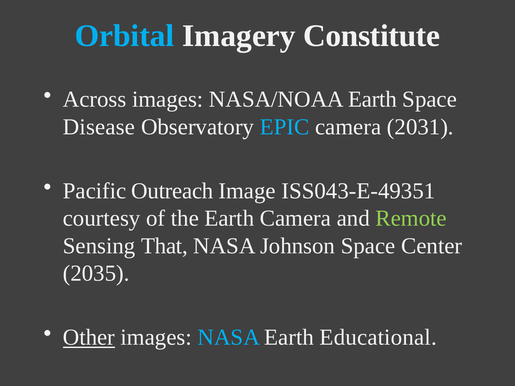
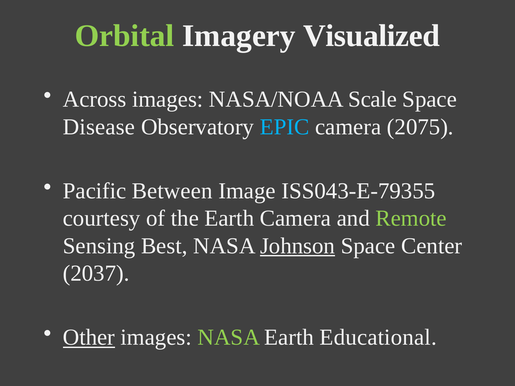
Orbital colour: light blue -> light green
Constitute: Constitute -> Visualized
NASA/NOAA Earth: Earth -> Scale
2031: 2031 -> 2075
Outreach: Outreach -> Between
ISS043-E-49351: ISS043-E-49351 -> ISS043-E-79355
That: That -> Best
Johnson underline: none -> present
2035: 2035 -> 2037
NASA at (229, 338) colour: light blue -> light green
